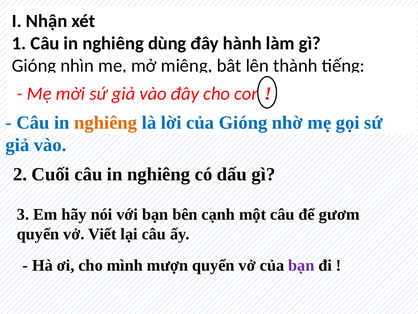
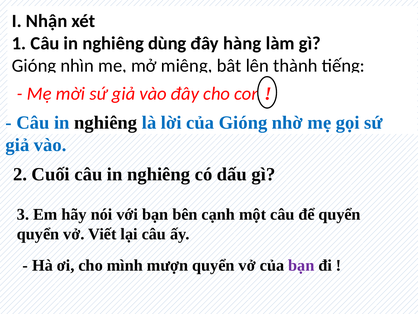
hành: hành -> hàng
nghiêng at (106, 122) colour: orange -> black
để gươm: gươm -> quyển
